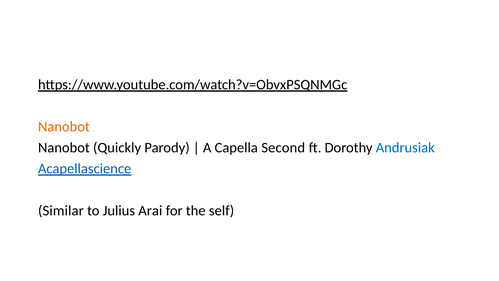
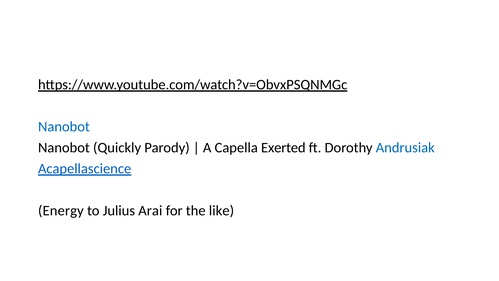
Nanobot at (64, 126) colour: orange -> blue
Second: Second -> Exerted
Similar: Similar -> Energy
self: self -> like
